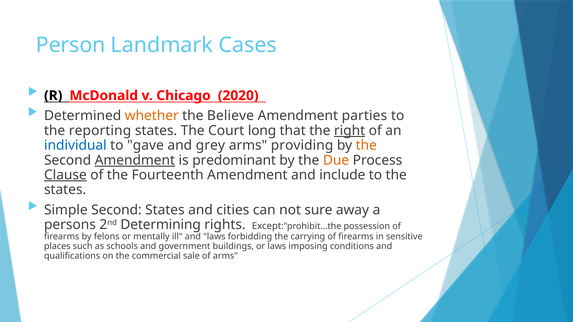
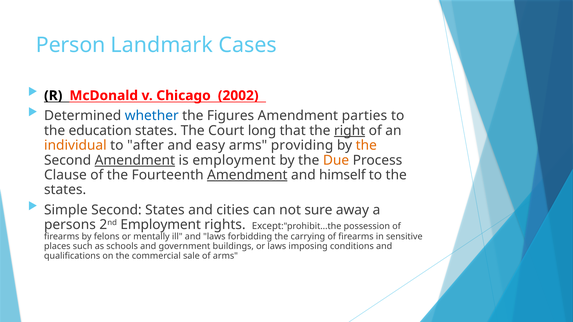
2020: 2020 -> 2002
whether colour: orange -> blue
Believe: Believe -> Figures
reporting: reporting -> education
individual colour: blue -> orange
gave: gave -> after
grey: grey -> easy
is predominant: predominant -> employment
Clause underline: present -> none
Amendment at (247, 175) underline: none -> present
include: include -> himself
2nd Determining: Determining -> Employment
